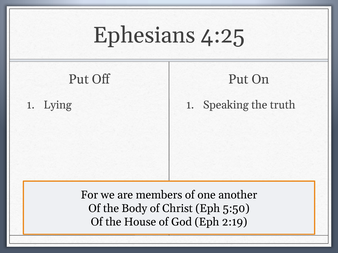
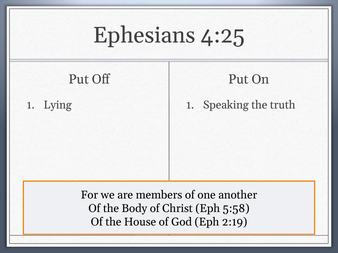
5:50: 5:50 -> 5:58
